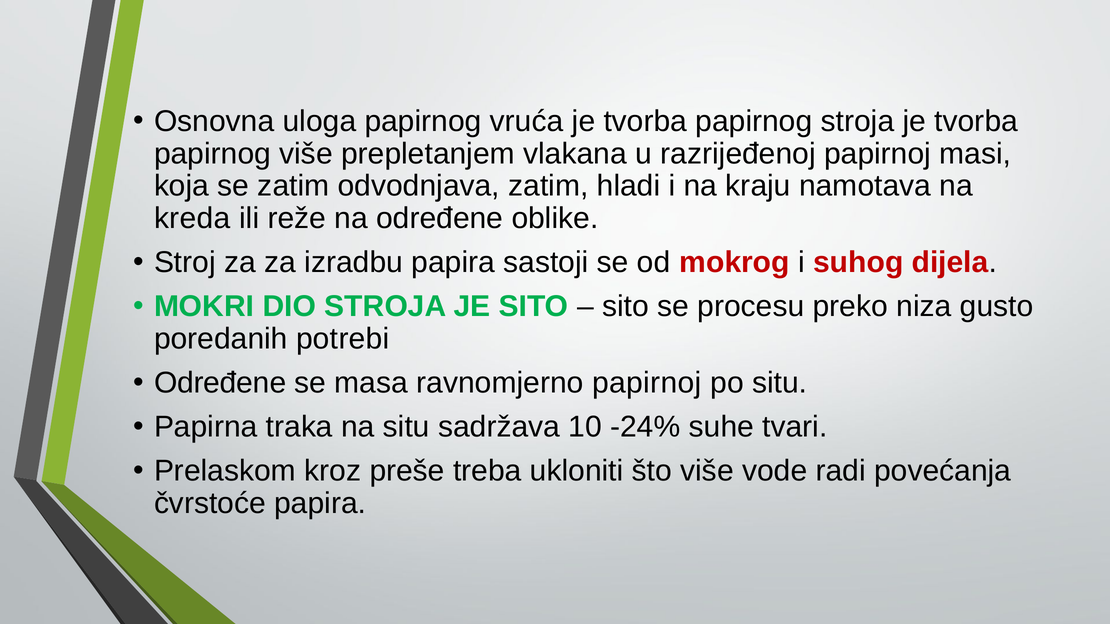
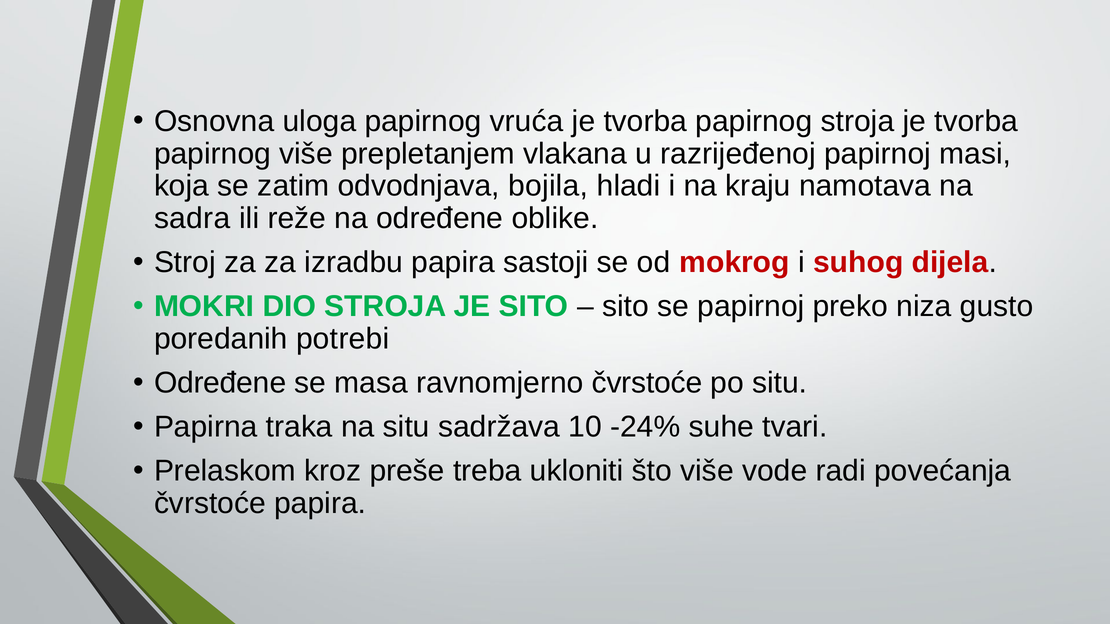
odvodnjava zatim: zatim -> bojila
kreda: kreda -> sadra
se procesu: procesu -> papirnoj
ravnomjerno papirnoj: papirnoj -> čvrstoće
